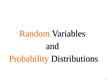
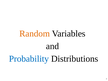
Probability colour: orange -> blue
